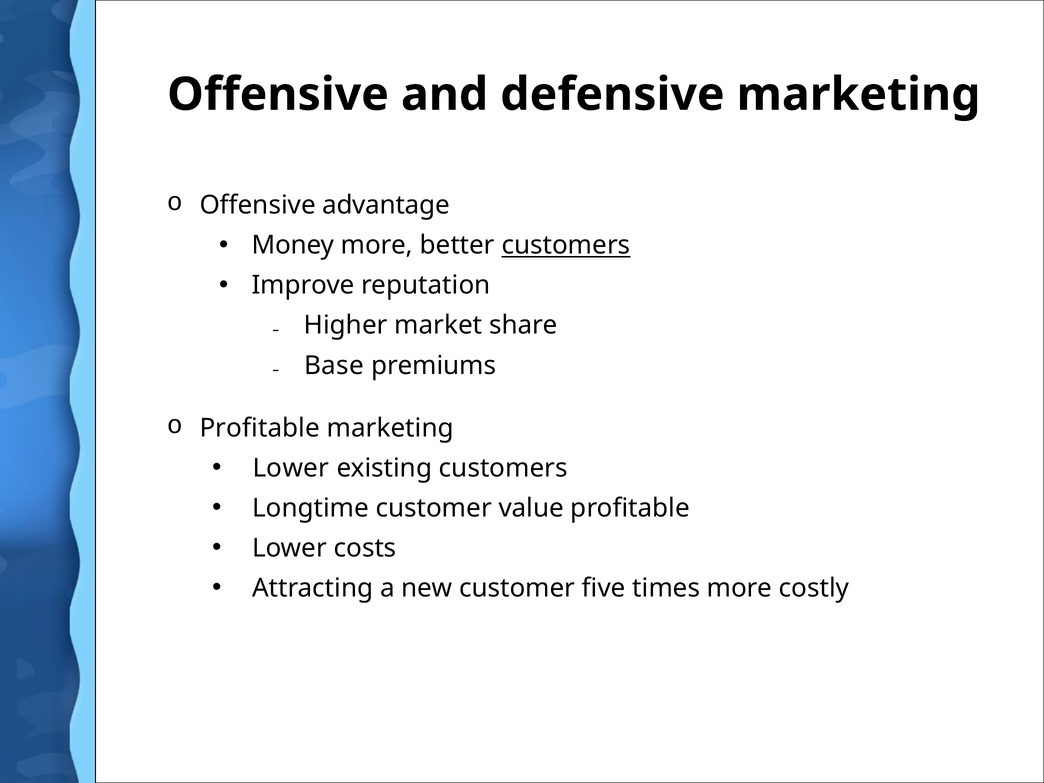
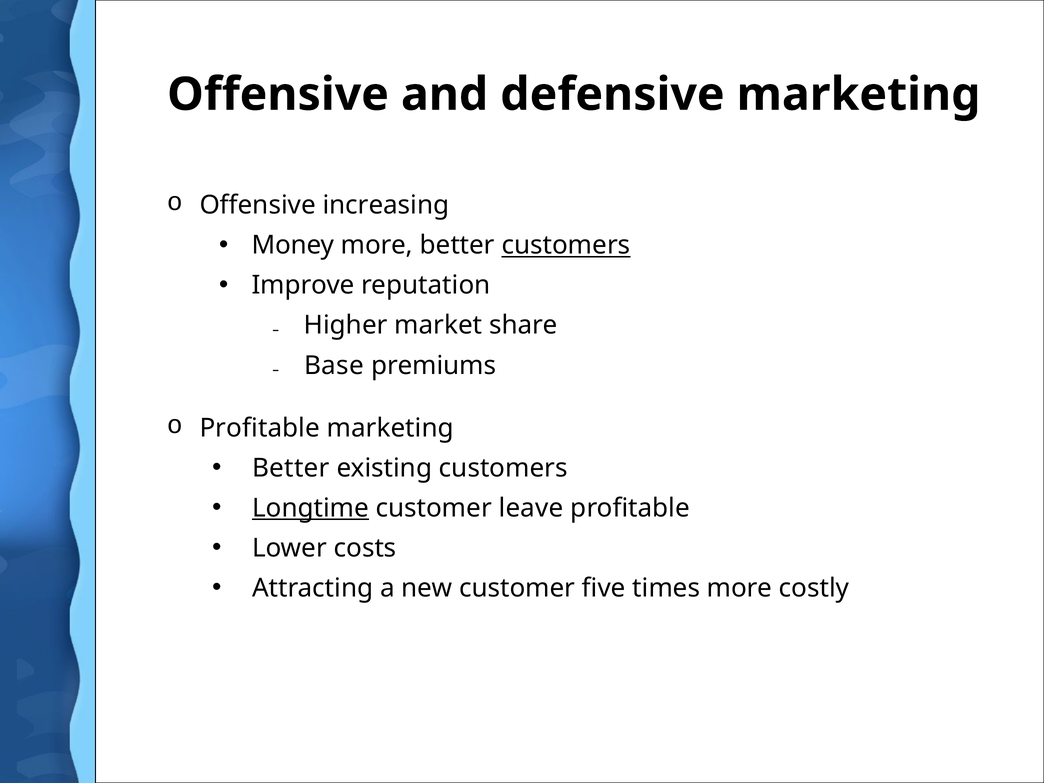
advantage: advantage -> increasing
Lower at (291, 468): Lower -> Better
Longtime underline: none -> present
value: value -> leave
